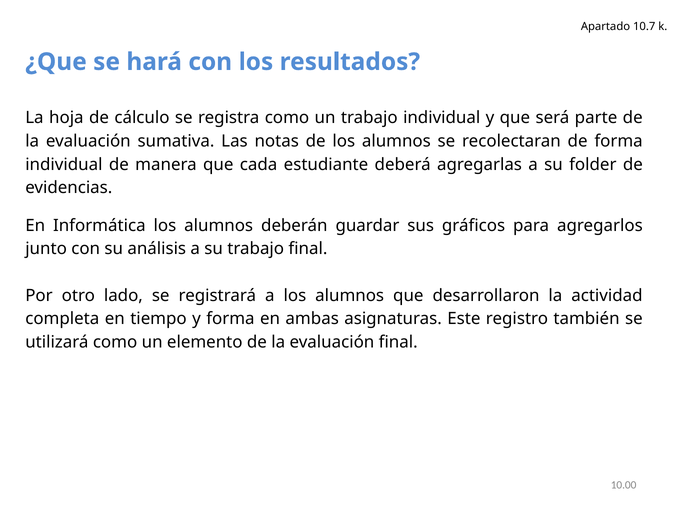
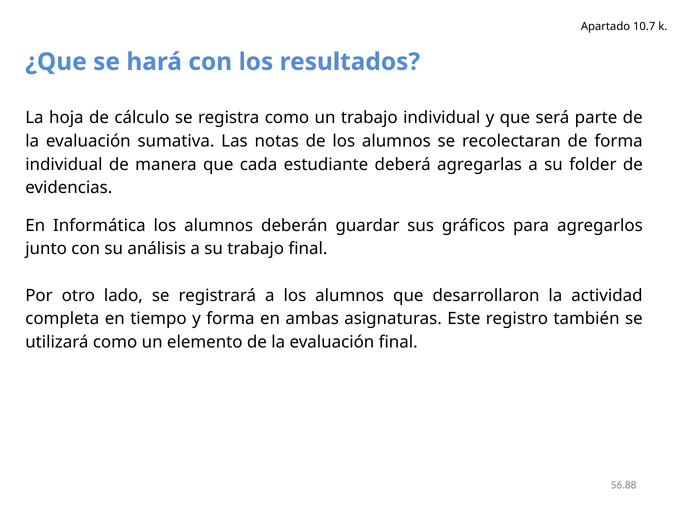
10.00: 10.00 -> 56.88
